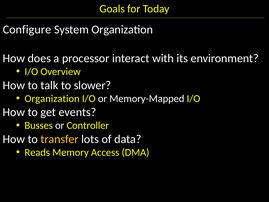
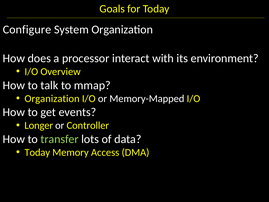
slower: slower -> mmap
Busses: Busses -> Longer
transfer colour: yellow -> light green
Reads at (37, 152): Reads -> Today
